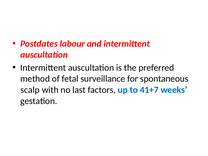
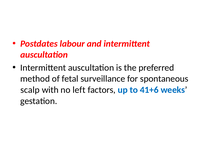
last: last -> left
41+7: 41+7 -> 41+6
